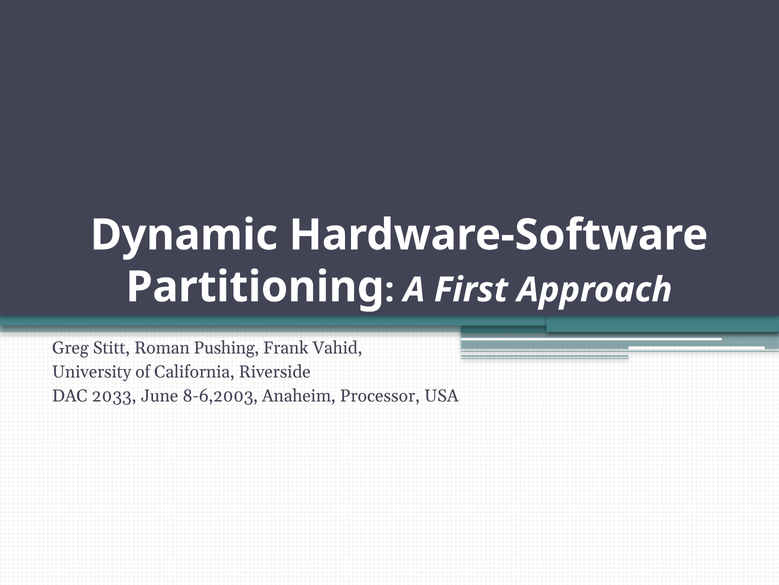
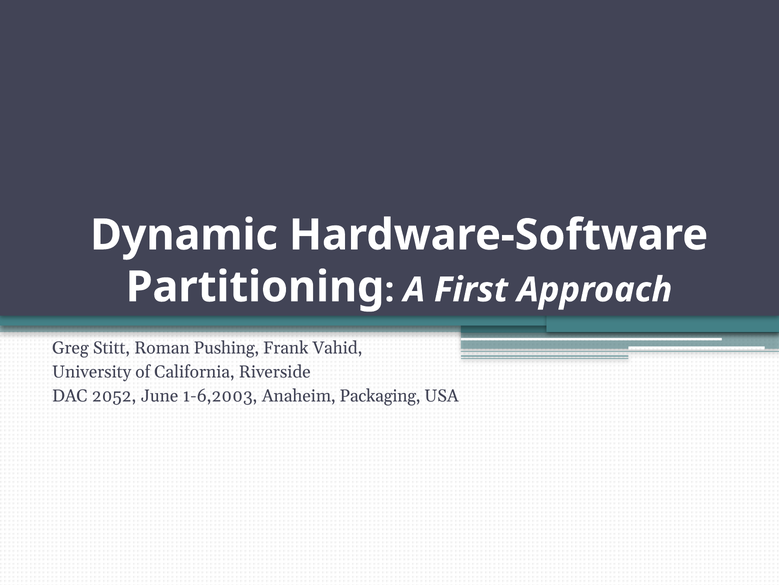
2033: 2033 -> 2052
8-6,2003: 8-6,2003 -> 1-6,2003
Processor: Processor -> Packaging
